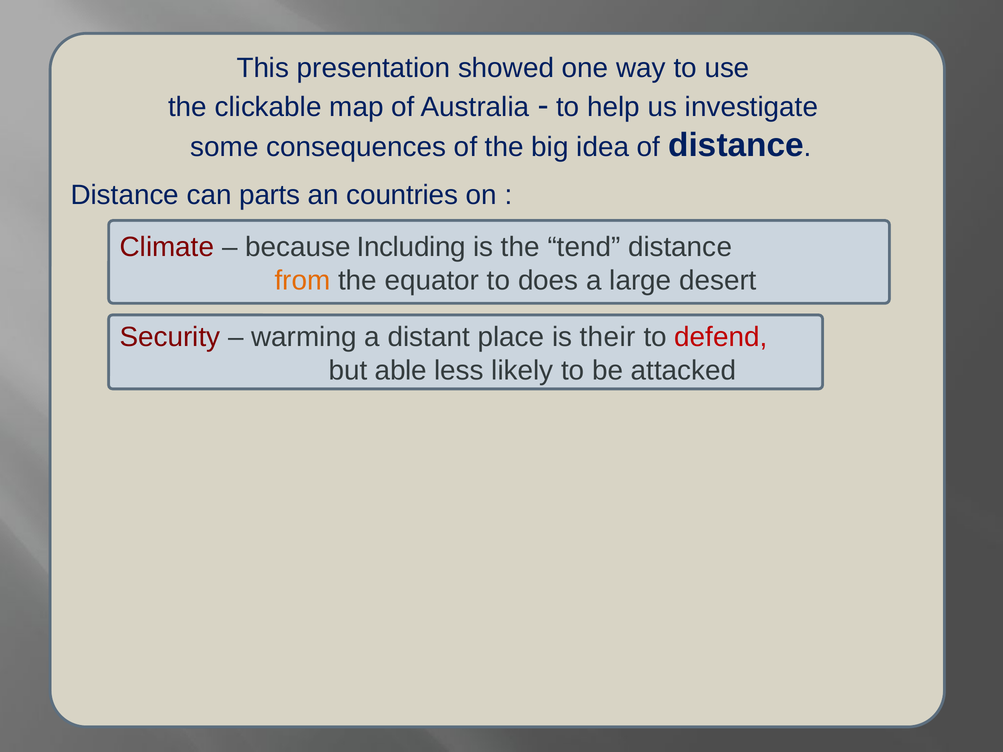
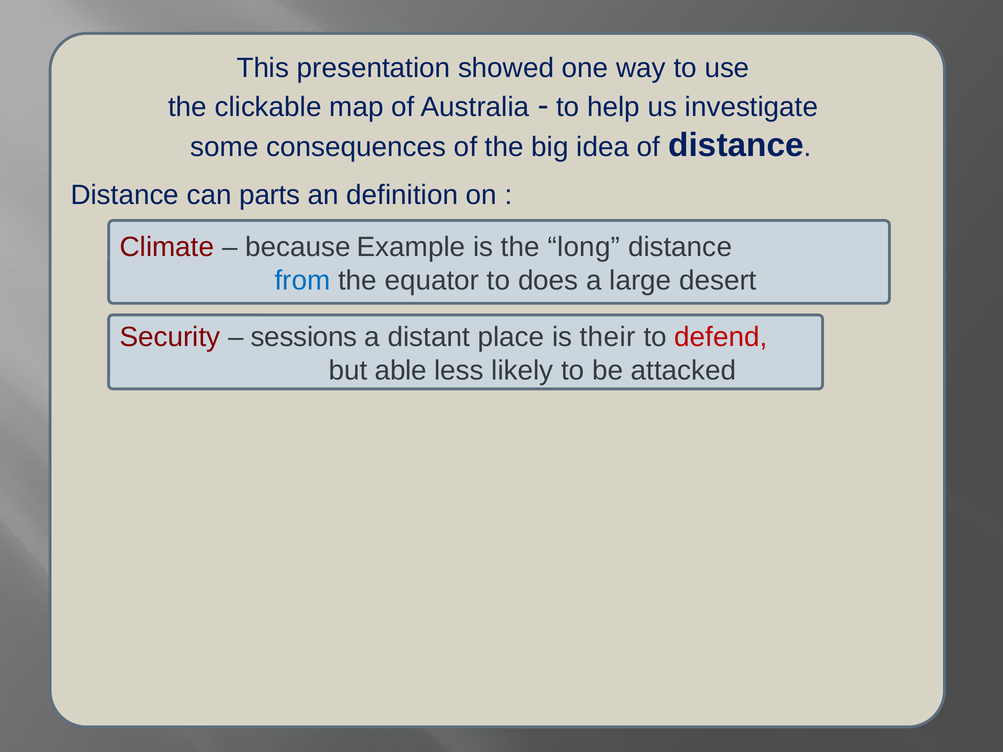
countries: countries -> definition
Including: Including -> Example
tend: tend -> long
from at (302, 281) colour: orange -> blue
warming: warming -> sessions
